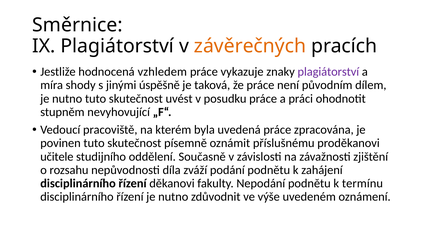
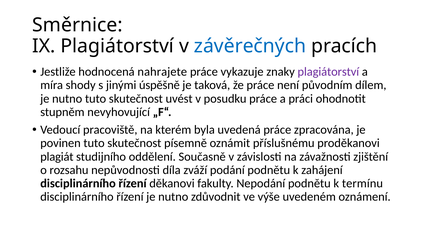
závěrečných colour: orange -> blue
vzhledem: vzhledem -> nahrajete
učitele: učitele -> plagiát
